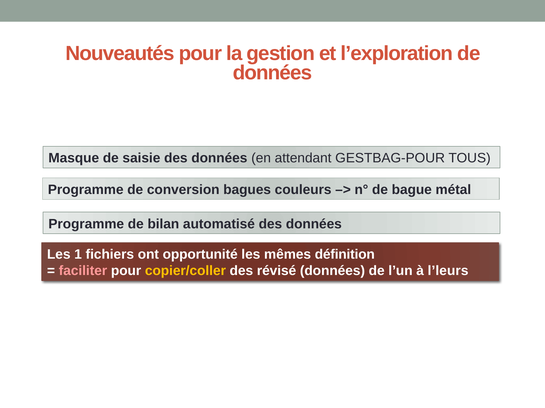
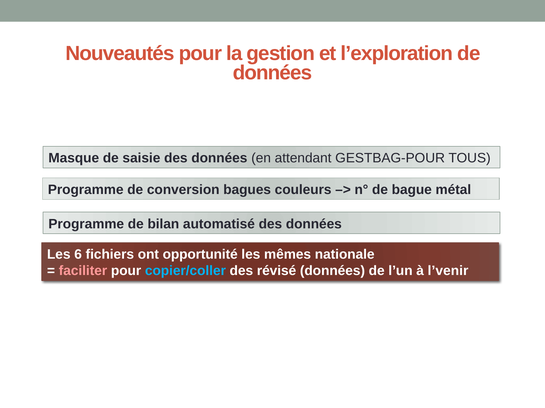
1: 1 -> 6
définition: définition -> nationale
copier/coller colour: yellow -> light blue
l’leurs: l’leurs -> l’venir
